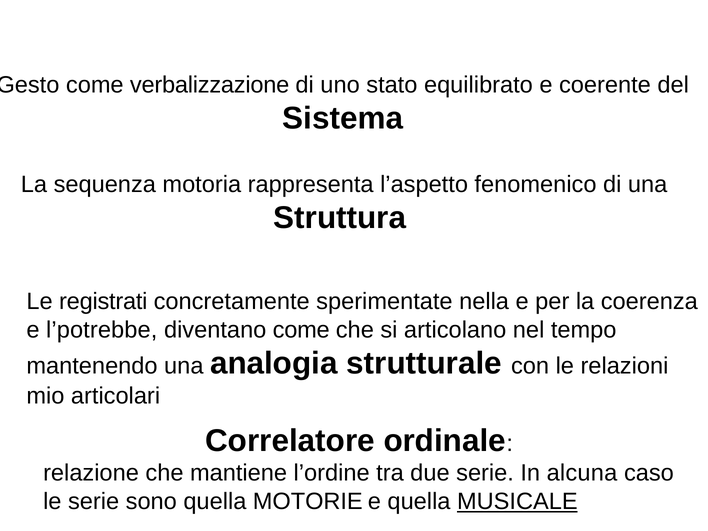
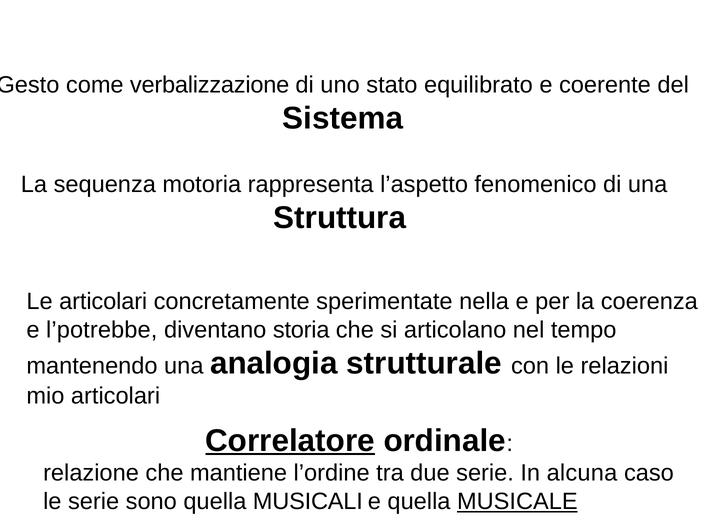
Le registrati: registrati -> articolari
diventano come: come -> storia
Correlatore underline: none -> present
MOTORIE: MOTORIE -> MUSICALI
